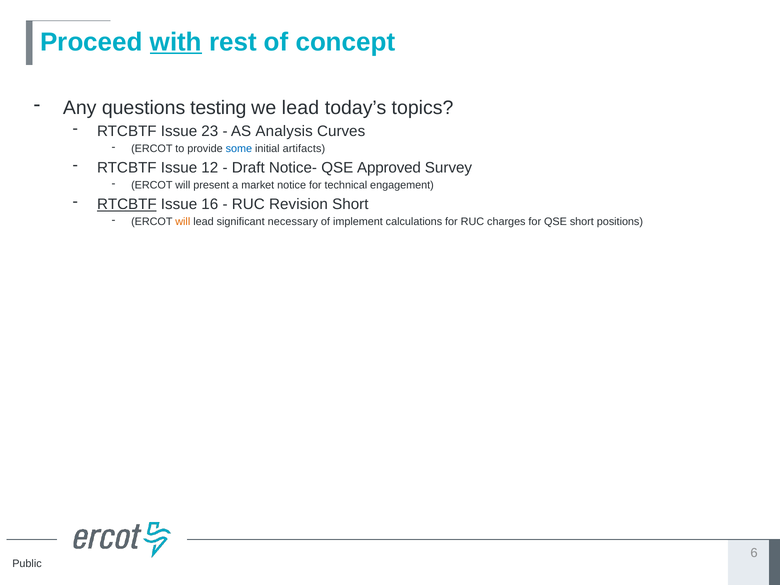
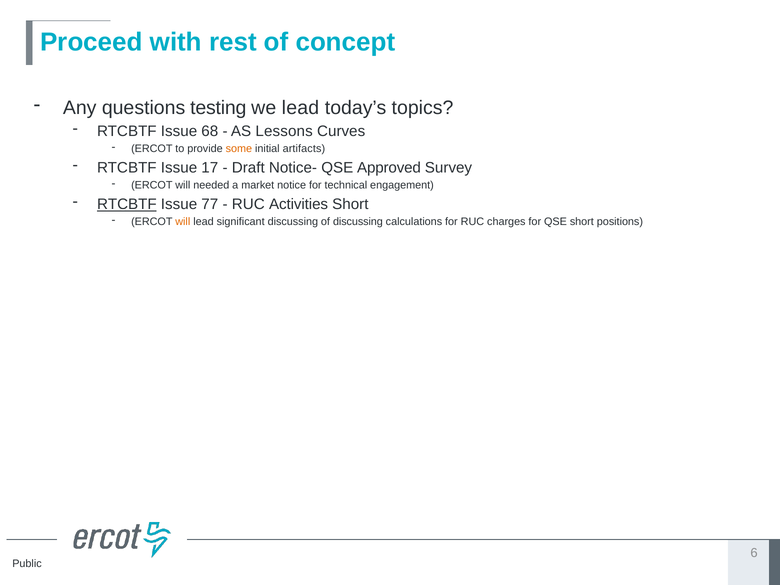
with underline: present -> none
23: 23 -> 68
Analysis: Analysis -> Lessons
some colour: blue -> orange
12: 12 -> 17
present: present -> needed
16: 16 -> 77
Revision: Revision -> Activities
significant necessary: necessary -> discussing
of implement: implement -> discussing
